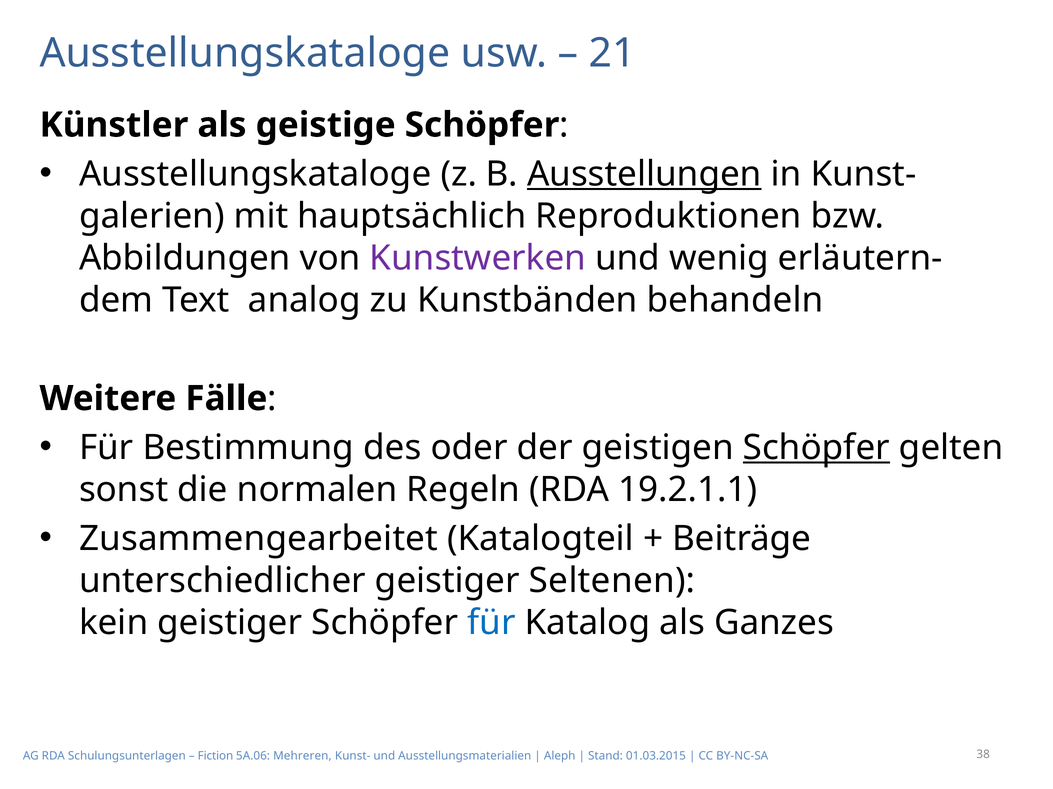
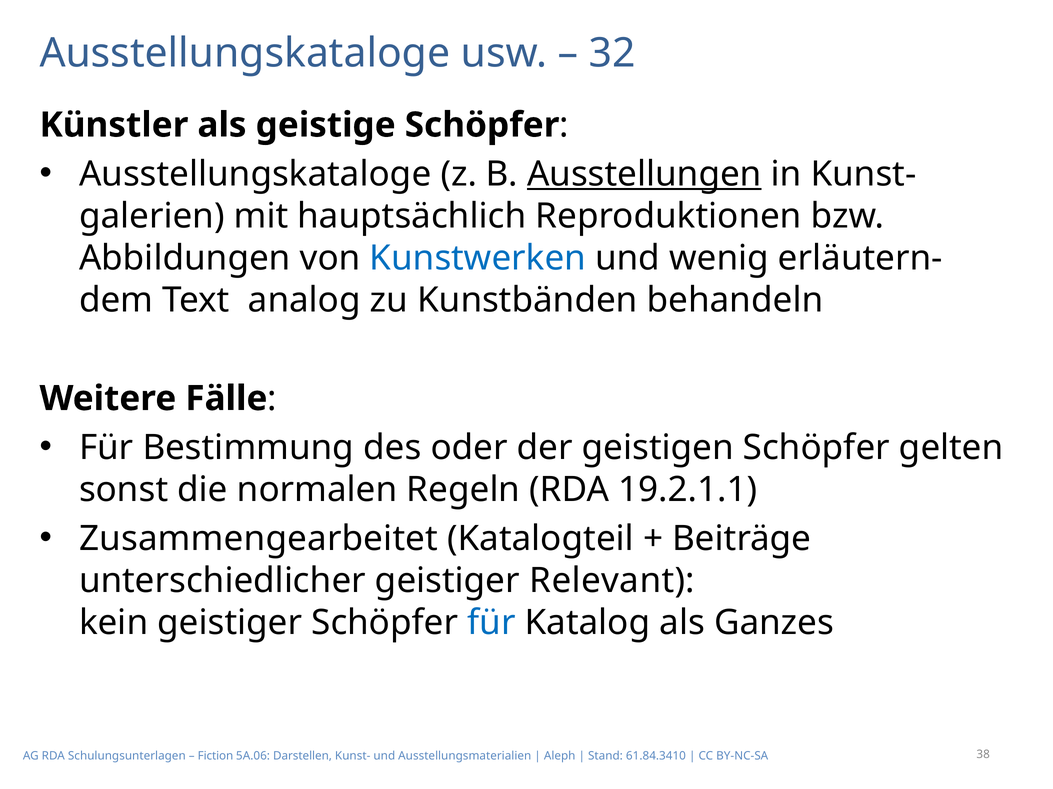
21: 21 -> 32
Kunstwerken colour: purple -> blue
Schöpfer at (816, 448) underline: present -> none
Seltenen: Seltenen -> Relevant
Mehreren: Mehreren -> Darstellen
01.03.2015: 01.03.2015 -> 61.84.3410
